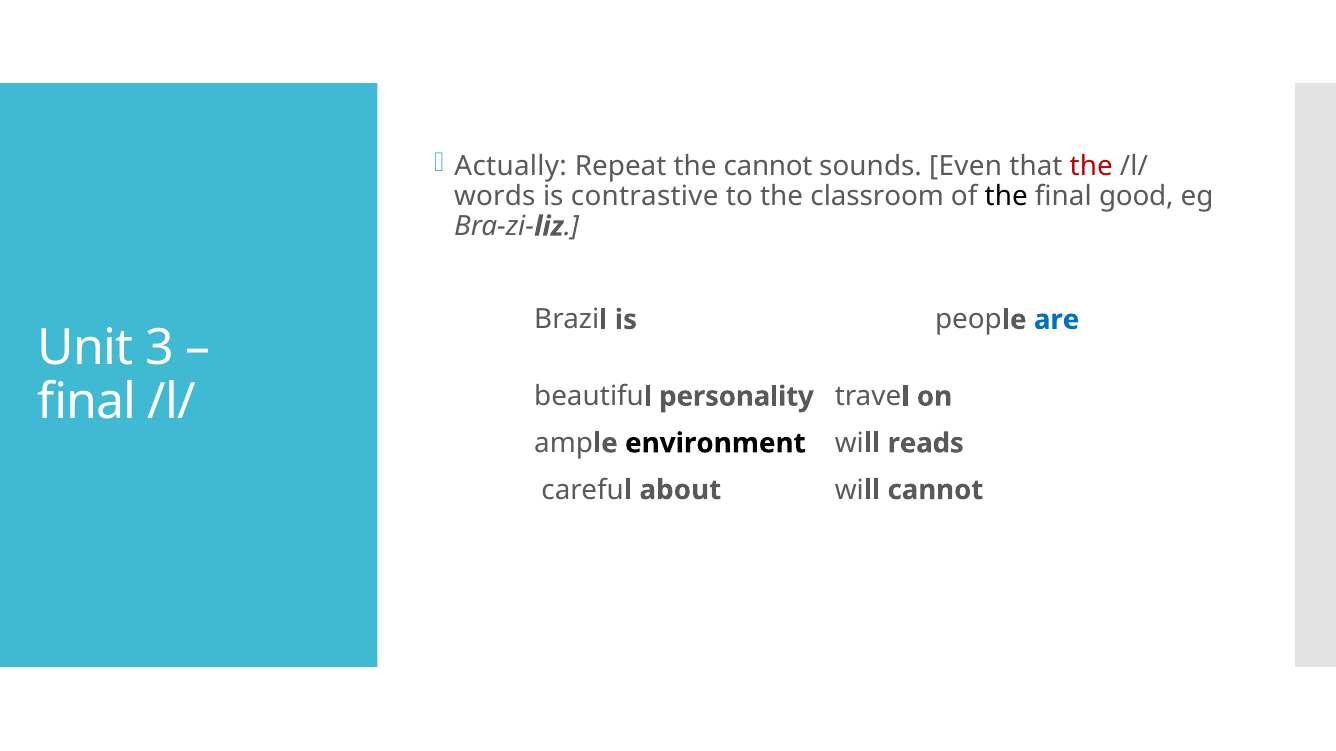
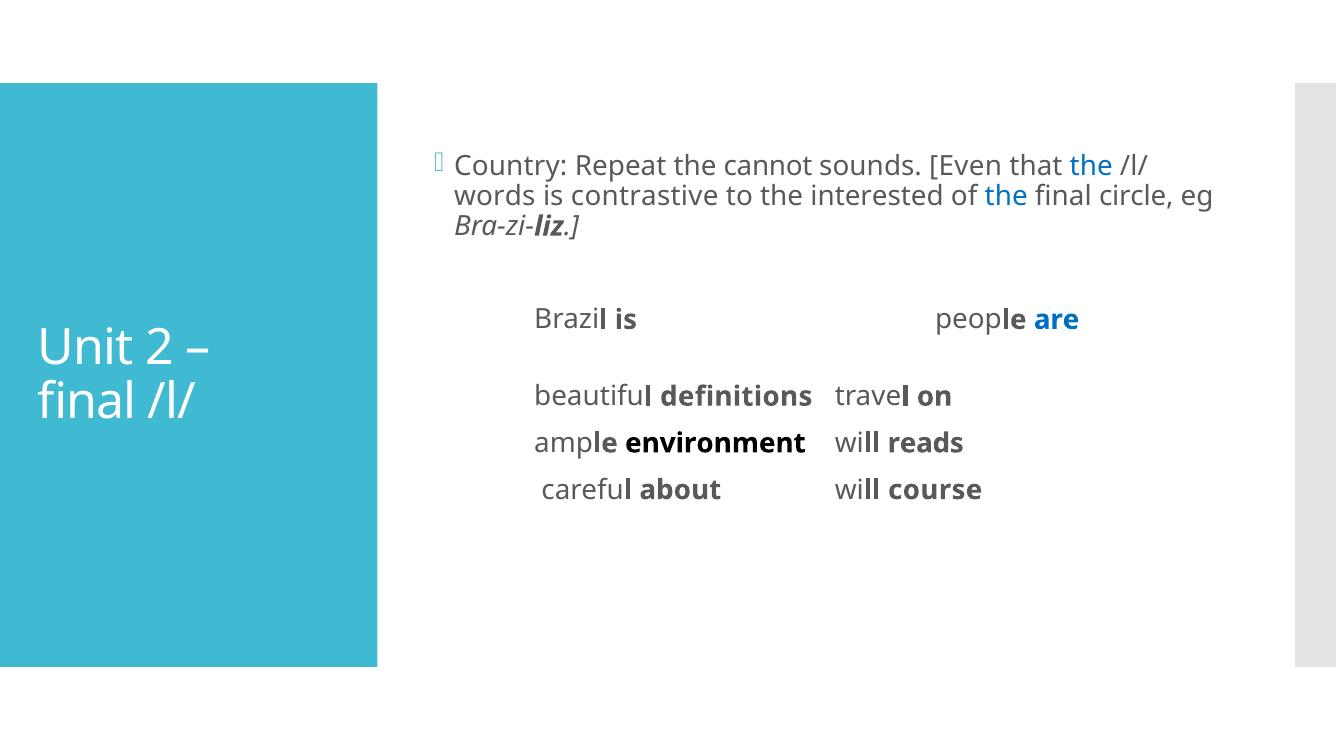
Actually: Actually -> Country
the at (1091, 166) colour: red -> blue
classroom: classroom -> interested
the at (1006, 196) colour: black -> blue
good: good -> circle
3: 3 -> 2
personality: personality -> definitions
cannot at (935, 490): cannot -> course
